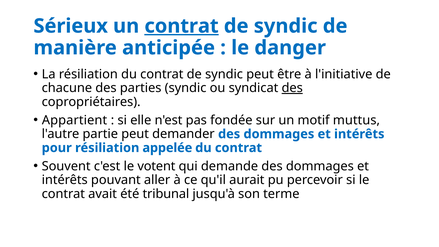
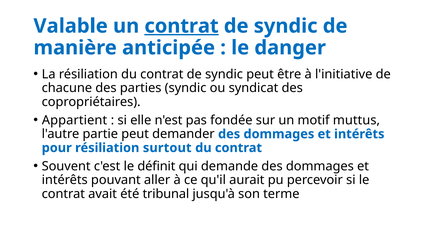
Sérieux: Sérieux -> Valable
des at (292, 88) underline: present -> none
appelée: appelée -> surtout
votent: votent -> définit
